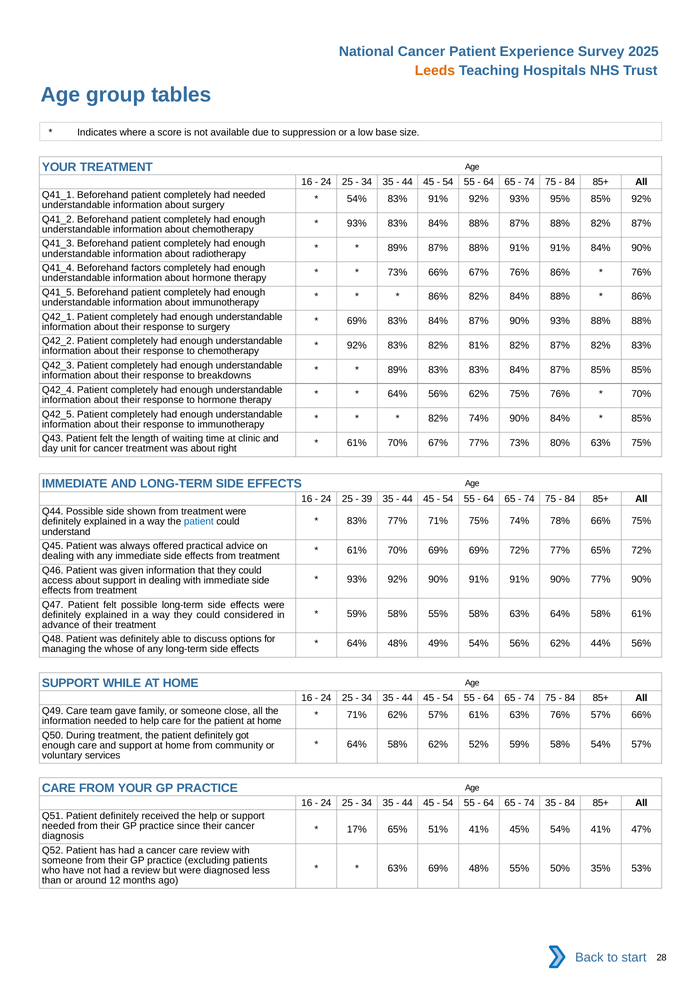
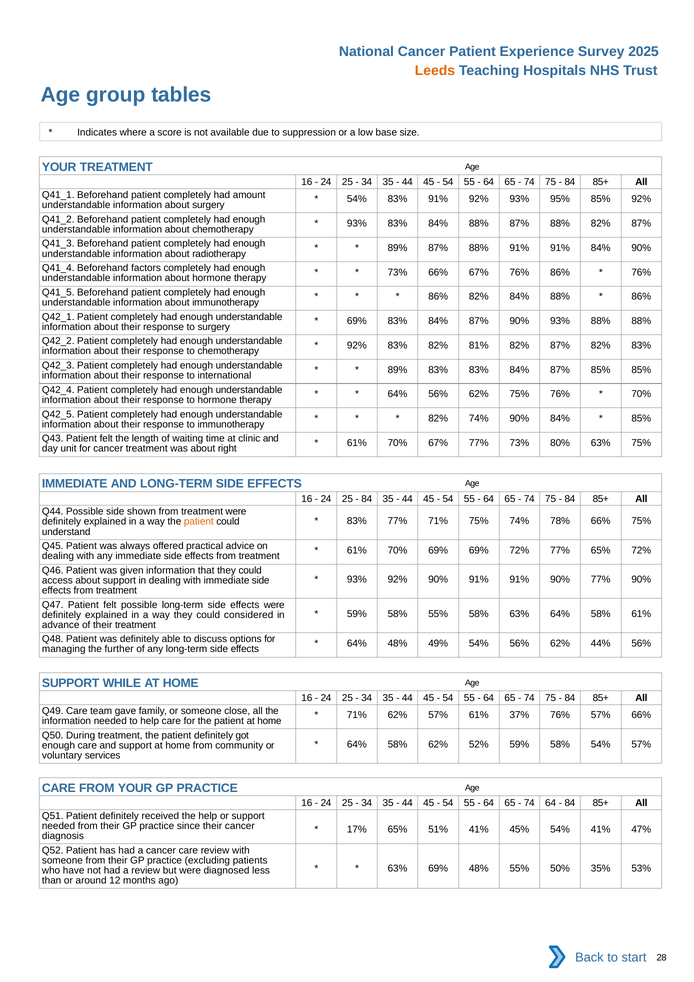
had needed: needed -> amount
breakdowns: breakdowns -> international
39 at (367, 499): 39 -> 84
patient at (199, 522) colour: blue -> orange
whose: whose -> further
61% 63%: 63% -> 37%
74 35: 35 -> 64
